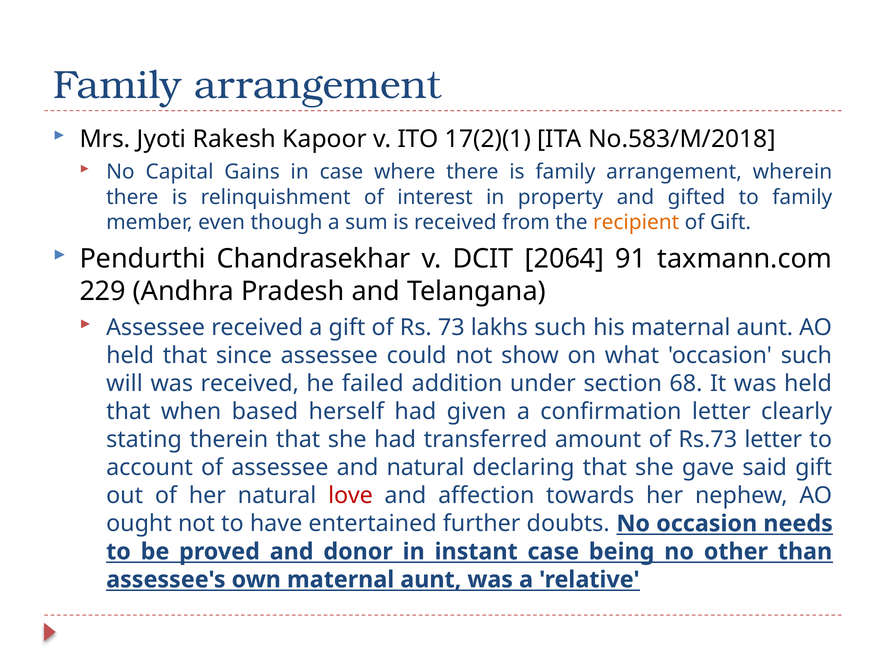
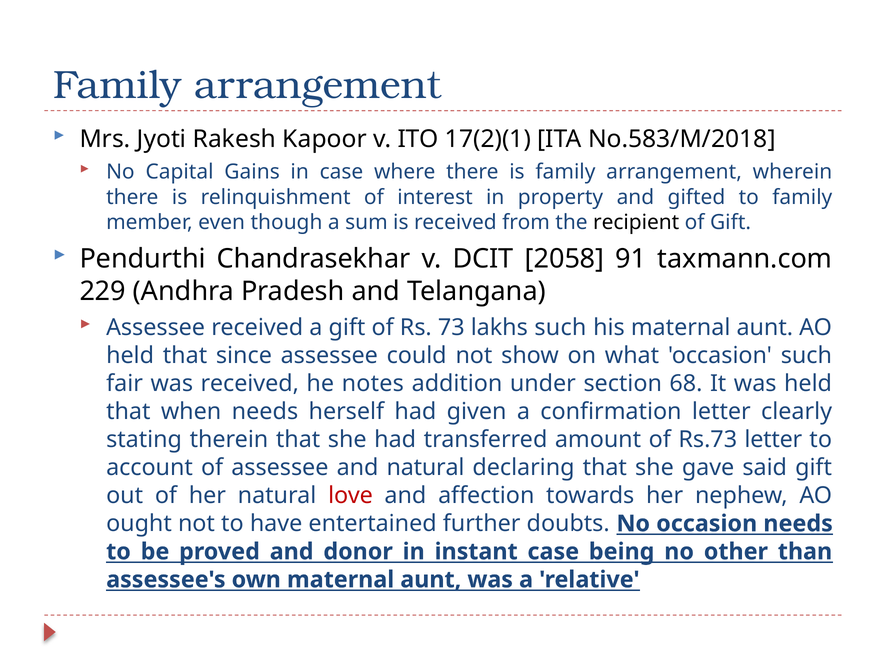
recipient colour: orange -> black
2064: 2064 -> 2058
will: will -> fair
failed: failed -> notes
when based: based -> needs
